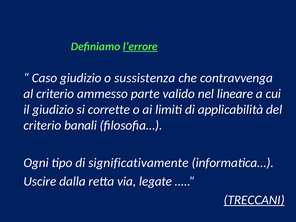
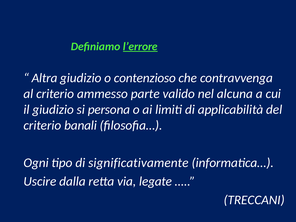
Caso: Caso -> Altra
sussistenza: sussistenza -> contenzioso
lineare: lineare -> alcuna
corrette: corrette -> persona
TRECCANI underline: present -> none
